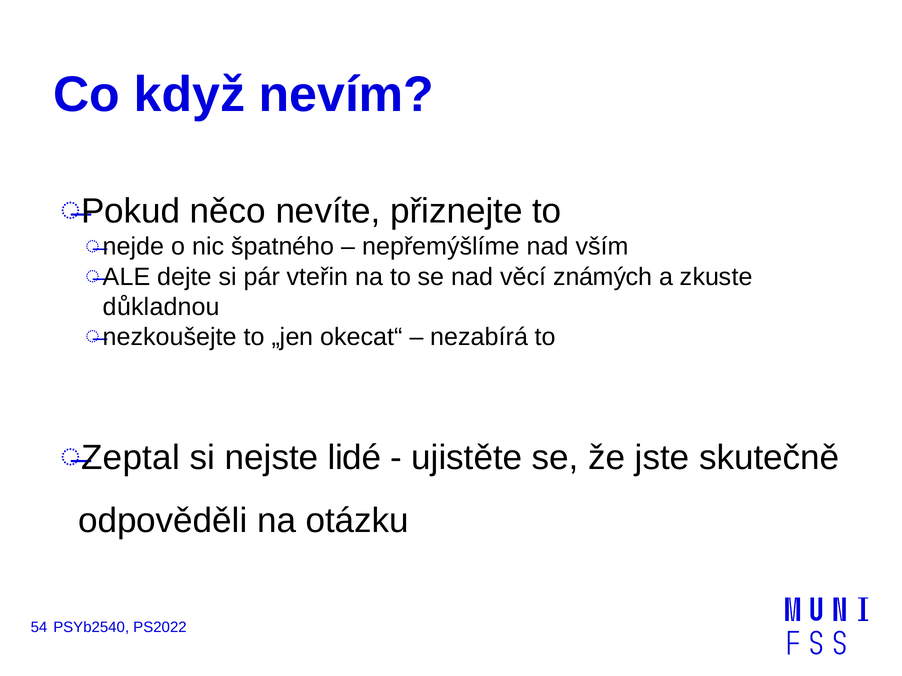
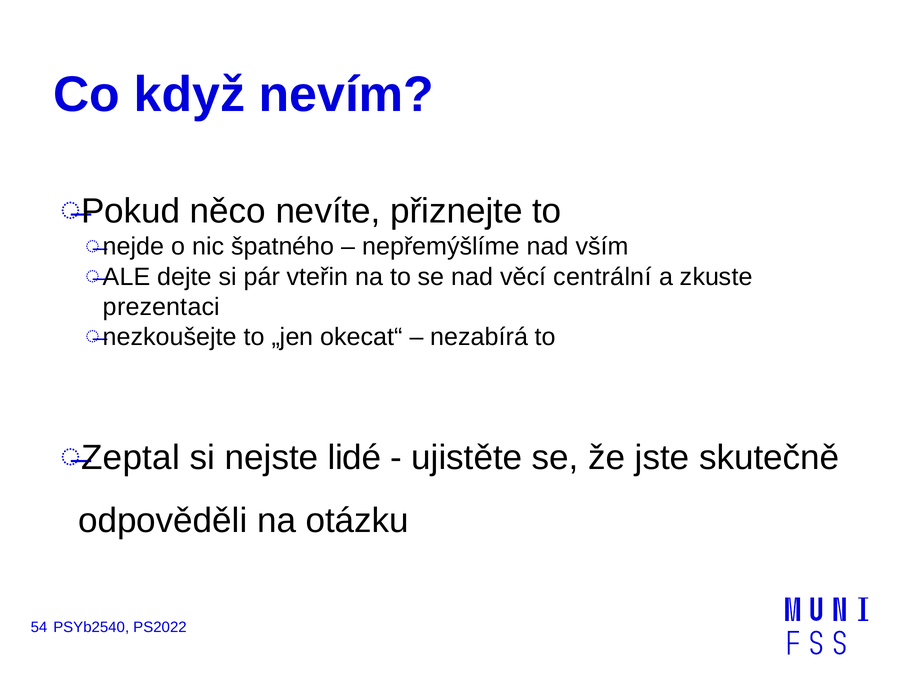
známých: známých -> centrální
důkladnou: důkladnou -> prezentaci
